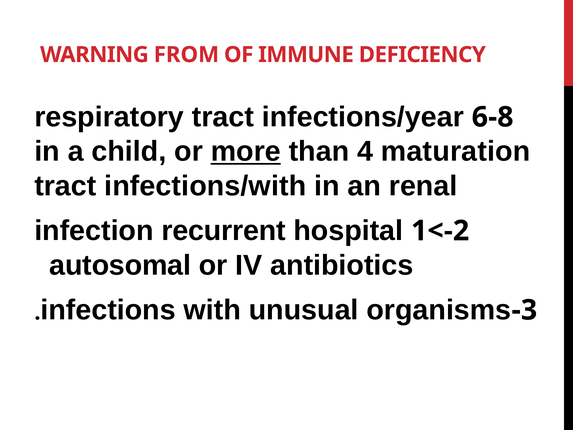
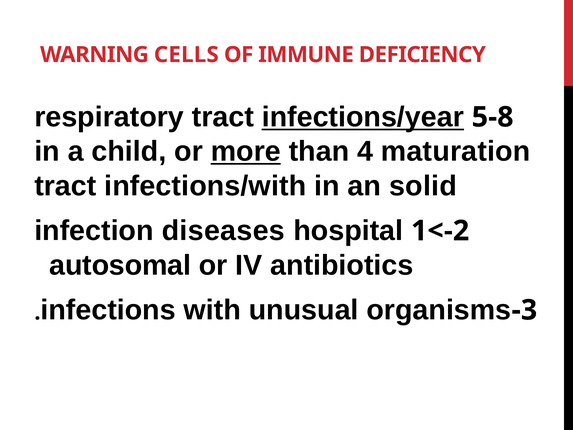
FROM: FROM -> CELLS
infections/year underline: none -> present
6-8: 6-8 -> 5-8
renal: renal -> solid
recurrent: recurrent -> diseases
